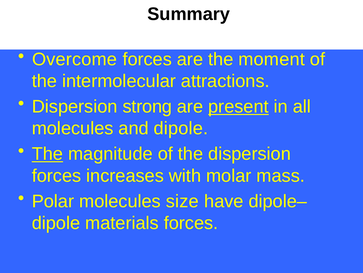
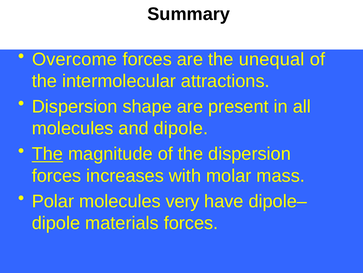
moment: moment -> unequal
strong: strong -> shape
present underline: present -> none
size: size -> very
